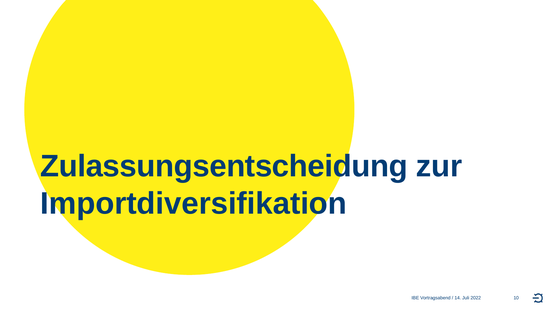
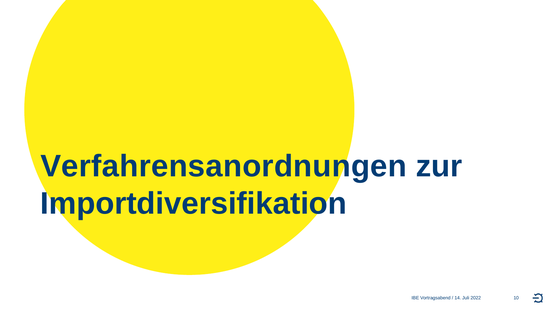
Zulassungsentscheidung: Zulassungsentscheidung -> Verfahrensanordnungen
